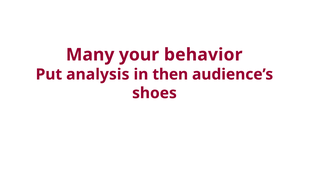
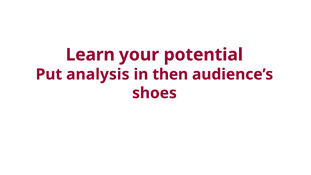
Many: Many -> Learn
behavior: behavior -> potential
